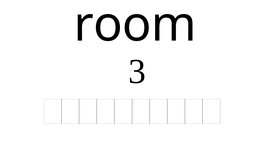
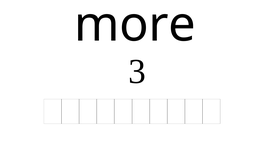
room: room -> more
